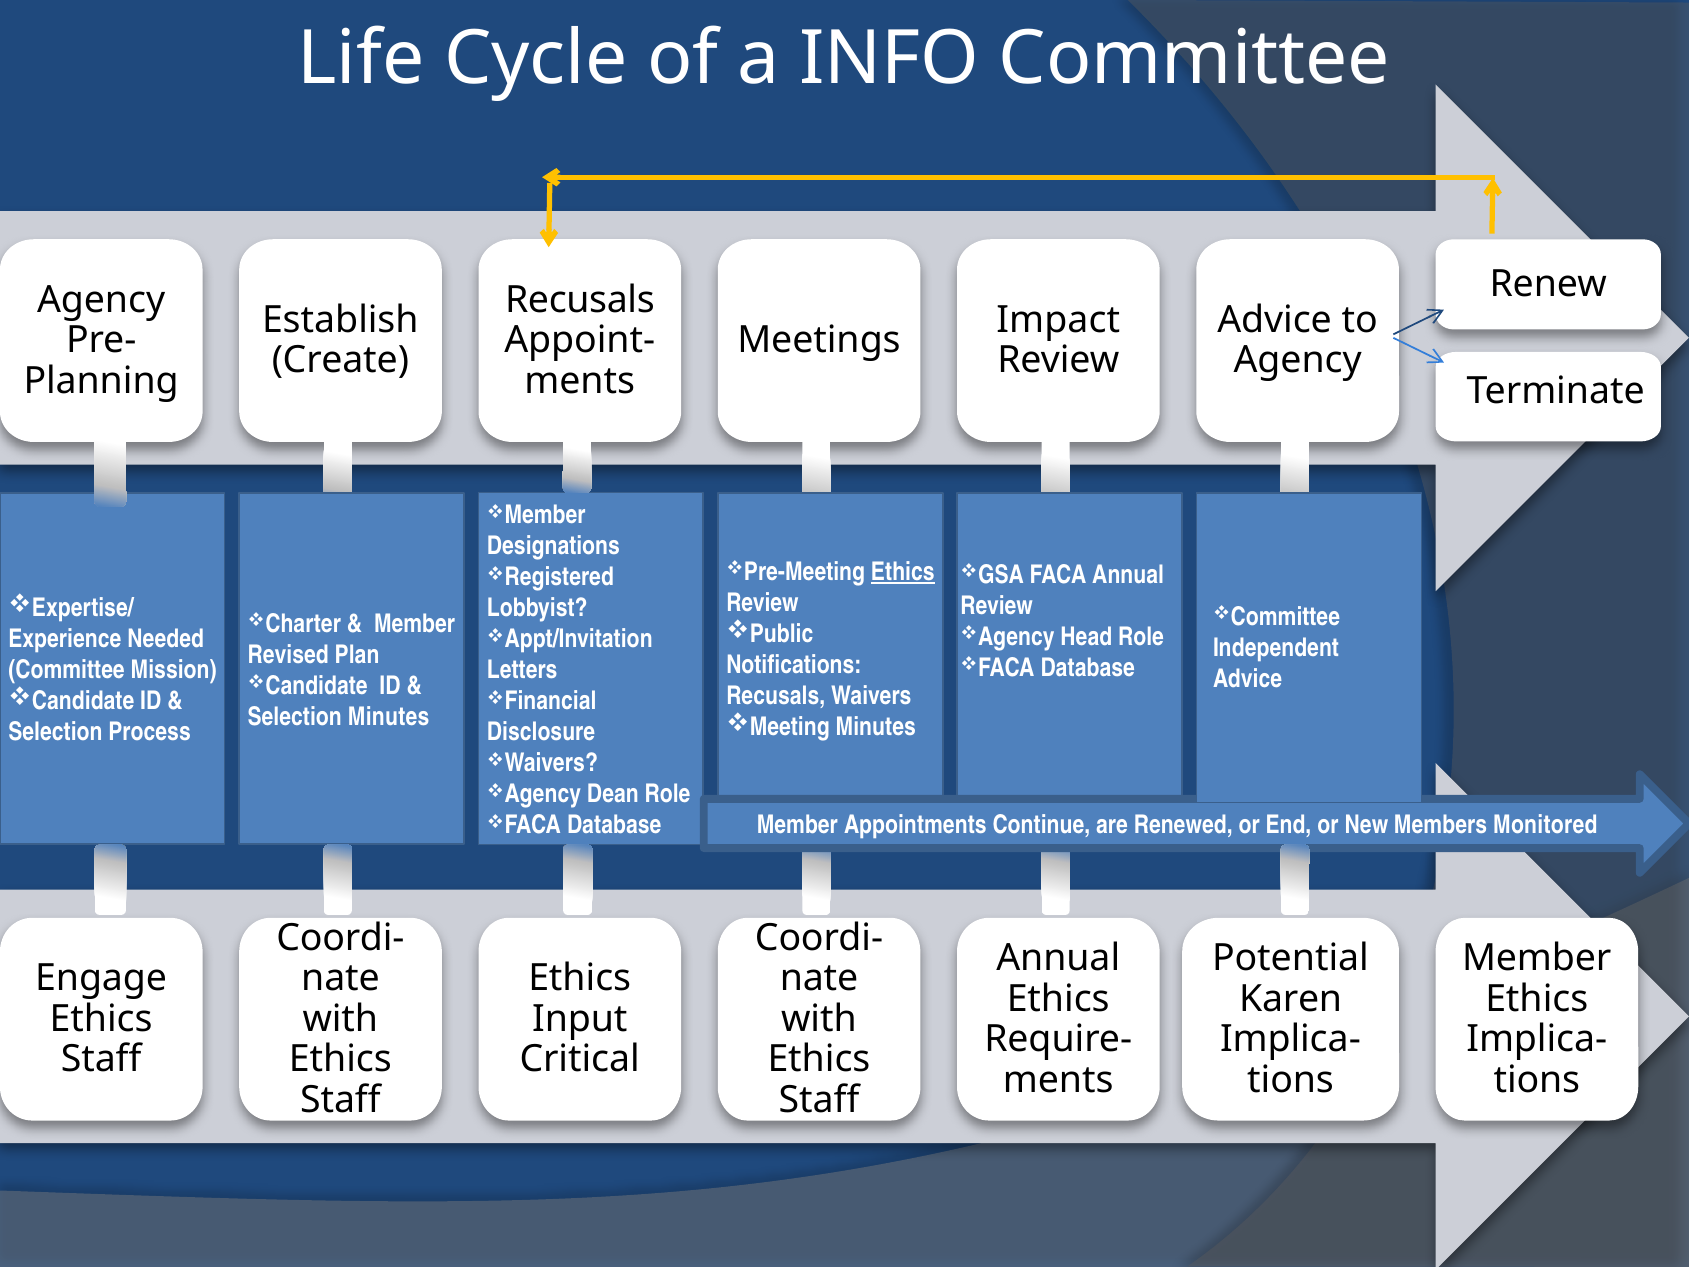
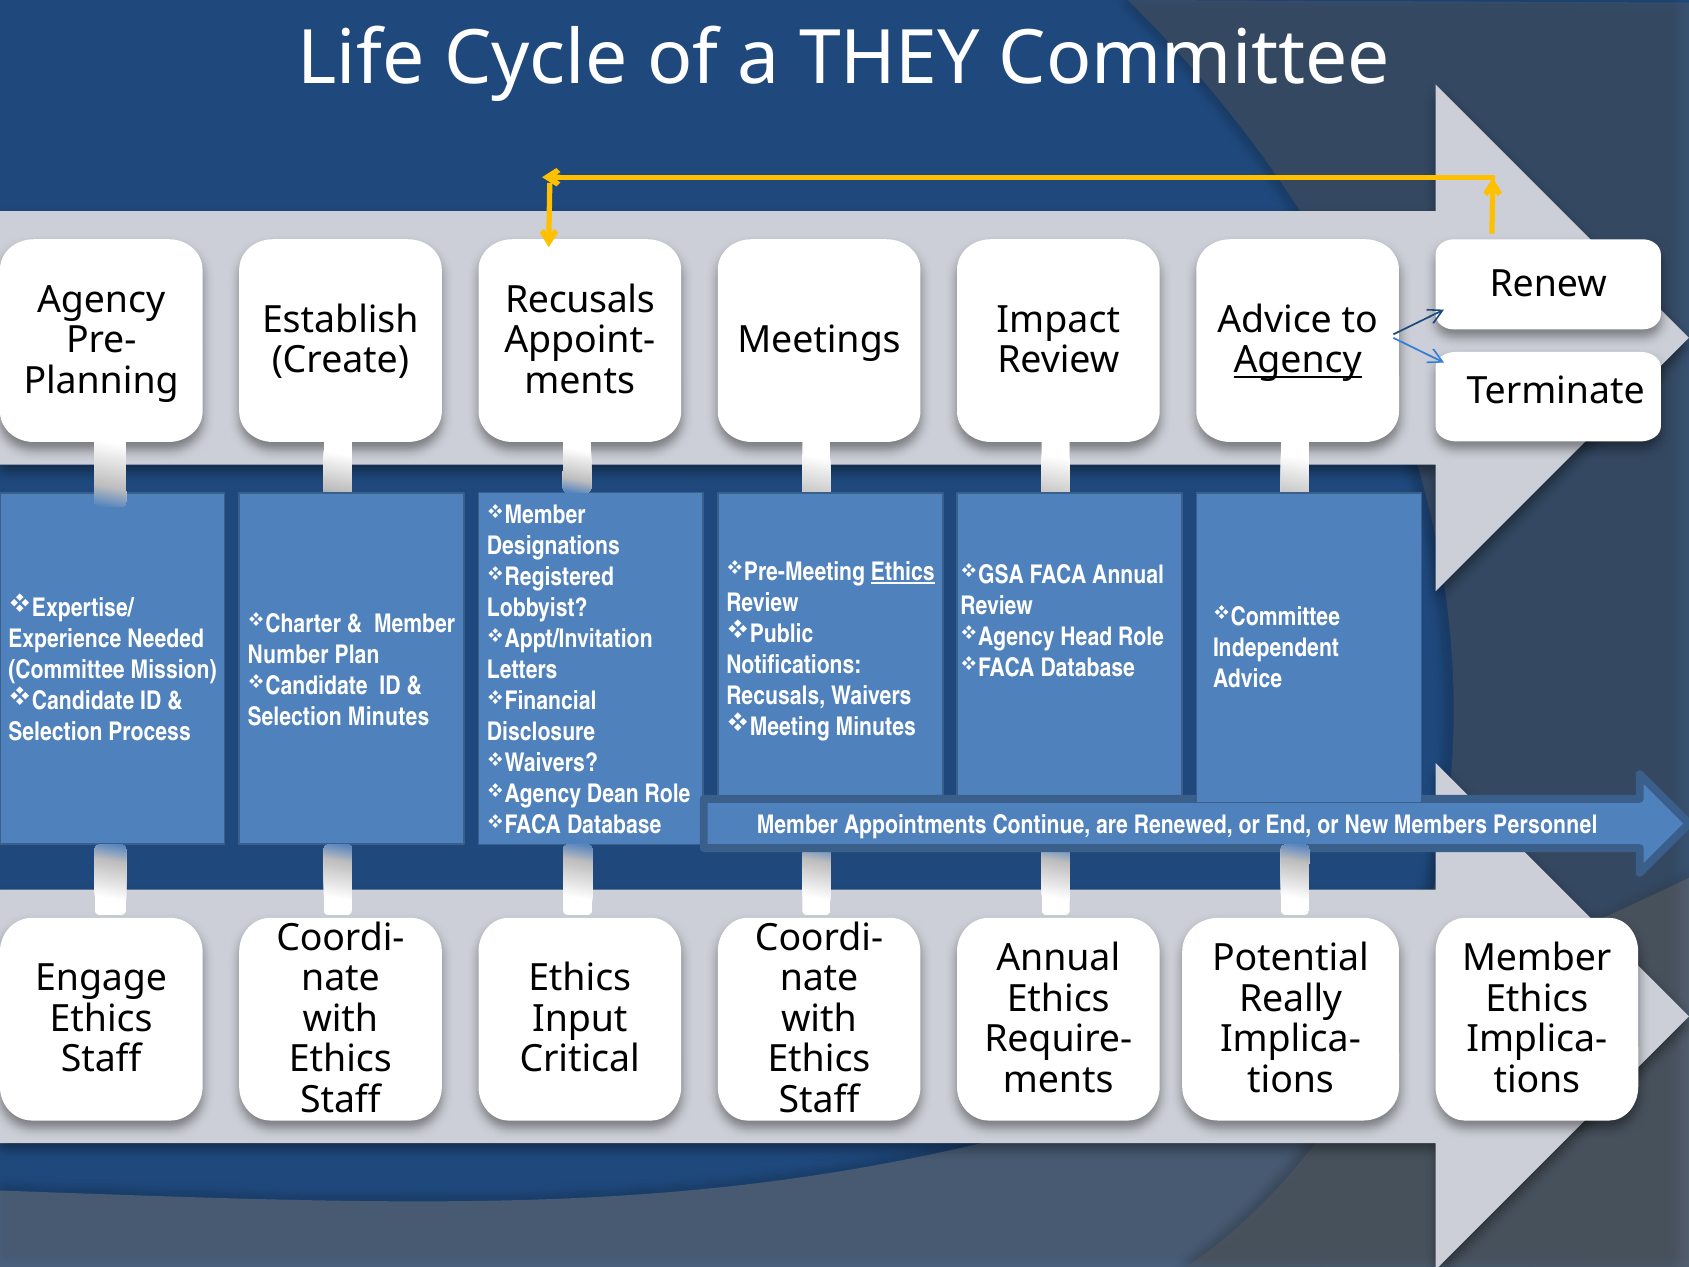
INFO: INFO -> THEY
Agency at (1298, 361) underline: none -> present
Revised: Revised -> Number
Monitored: Monitored -> Personnel
Karen: Karen -> Really
